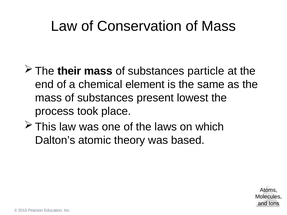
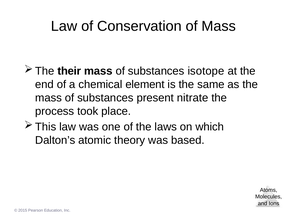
particle: particle -> isotope
lowest: lowest -> nitrate
